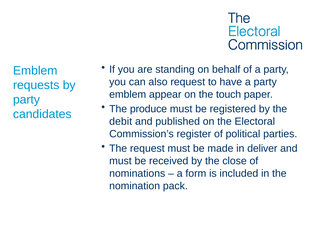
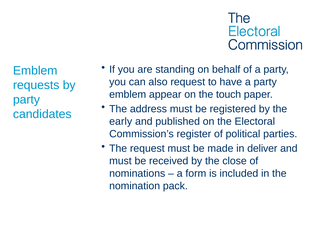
produce: produce -> address
debit: debit -> early
